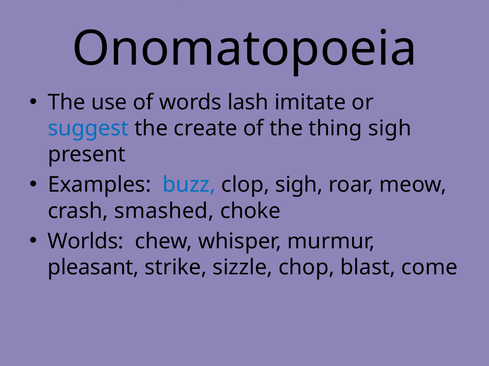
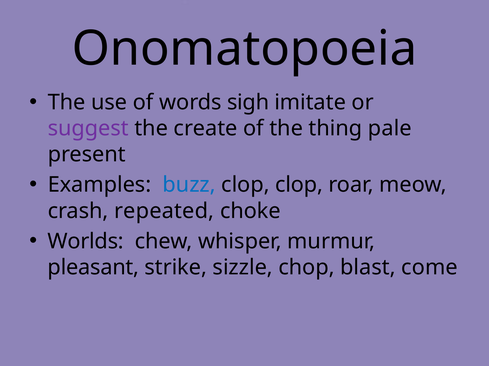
lash: lash -> sigh
suggest colour: blue -> purple
thing sigh: sigh -> pale
clop sigh: sigh -> clop
smashed: smashed -> repeated
